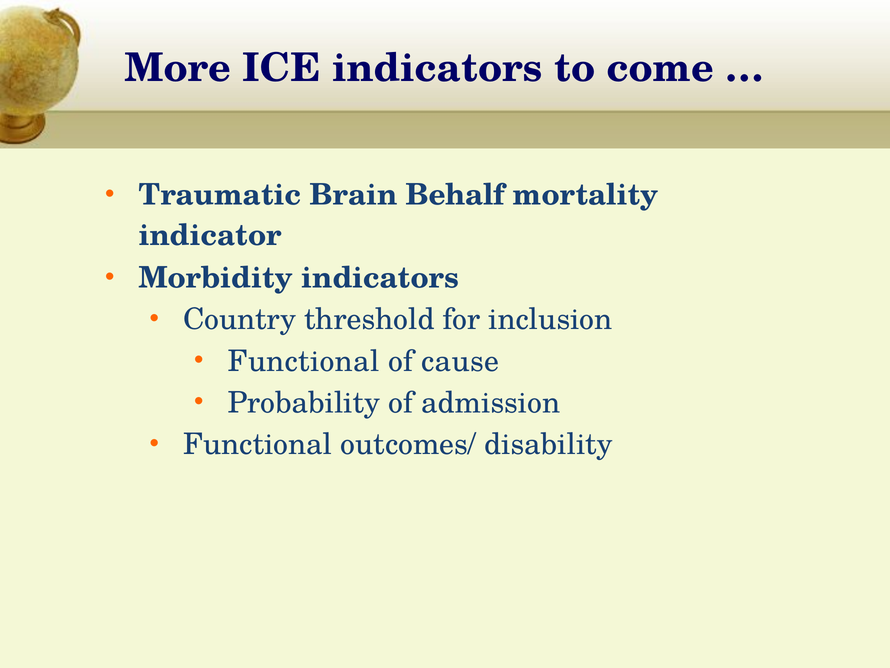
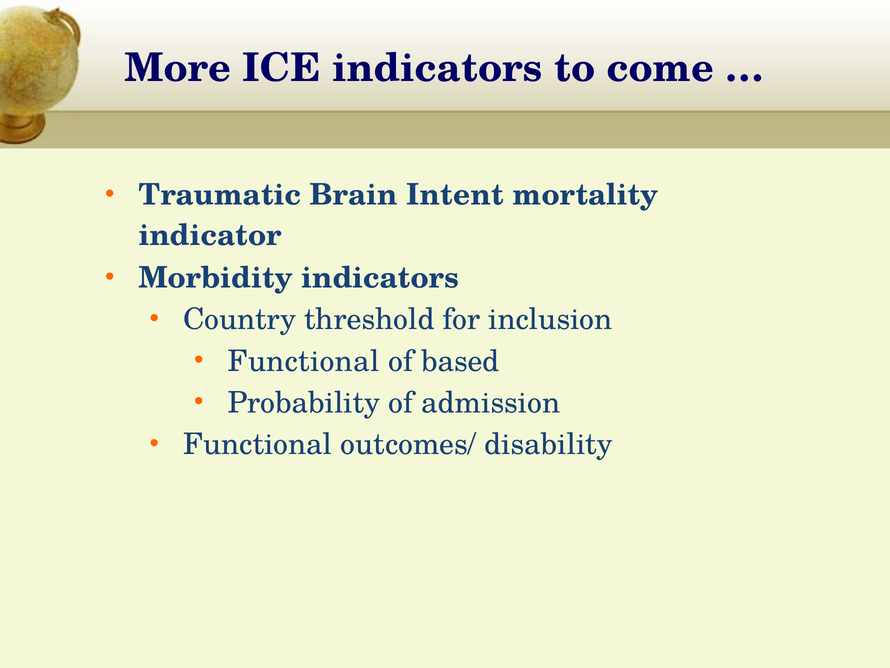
Behalf: Behalf -> Intent
cause: cause -> based
